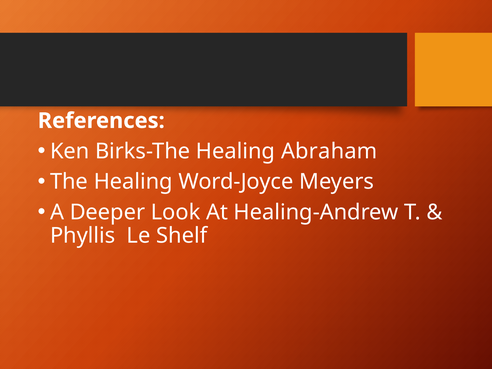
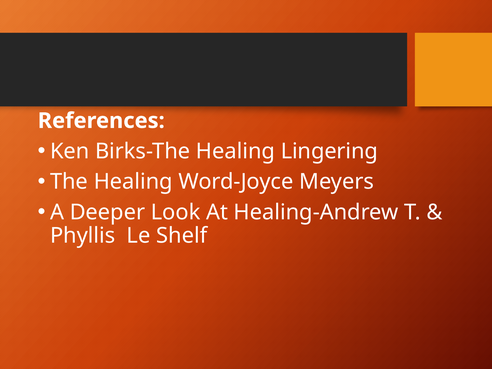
Abraham: Abraham -> Lingering
